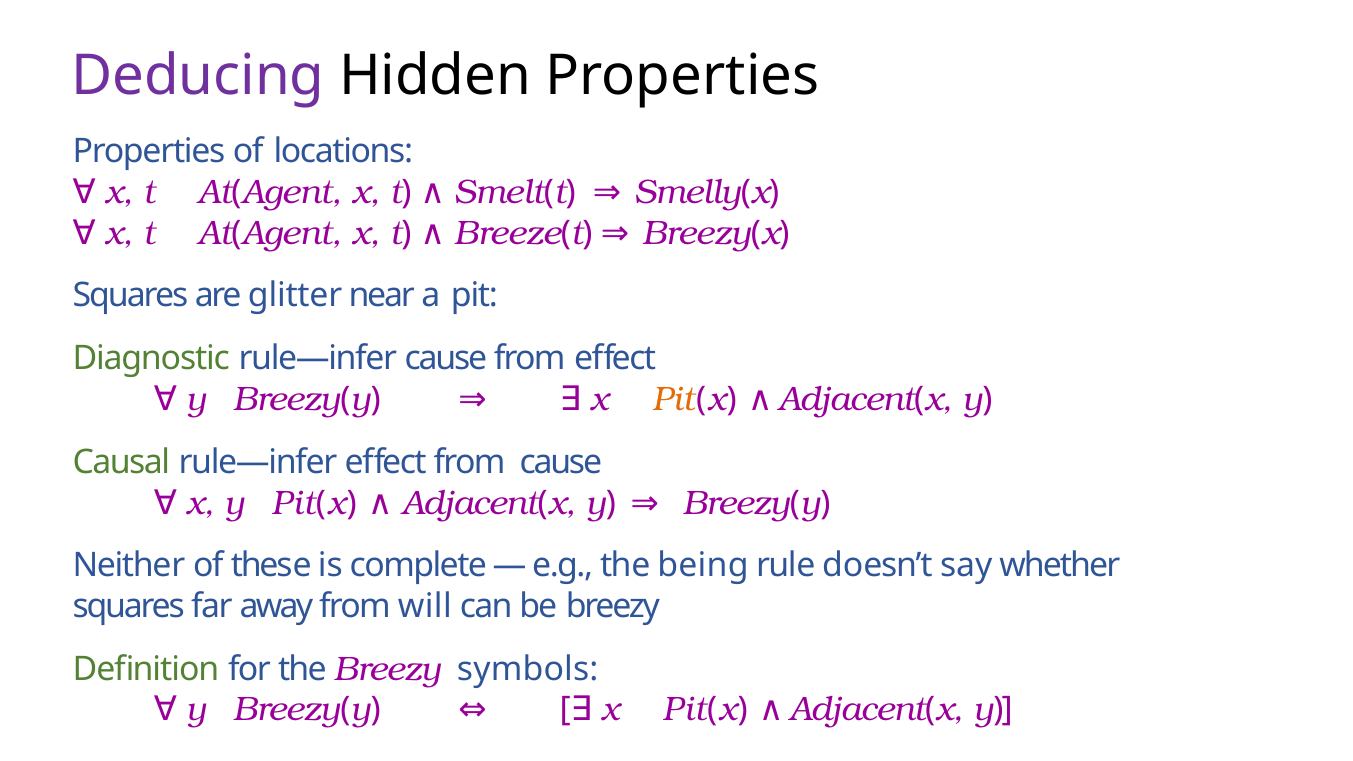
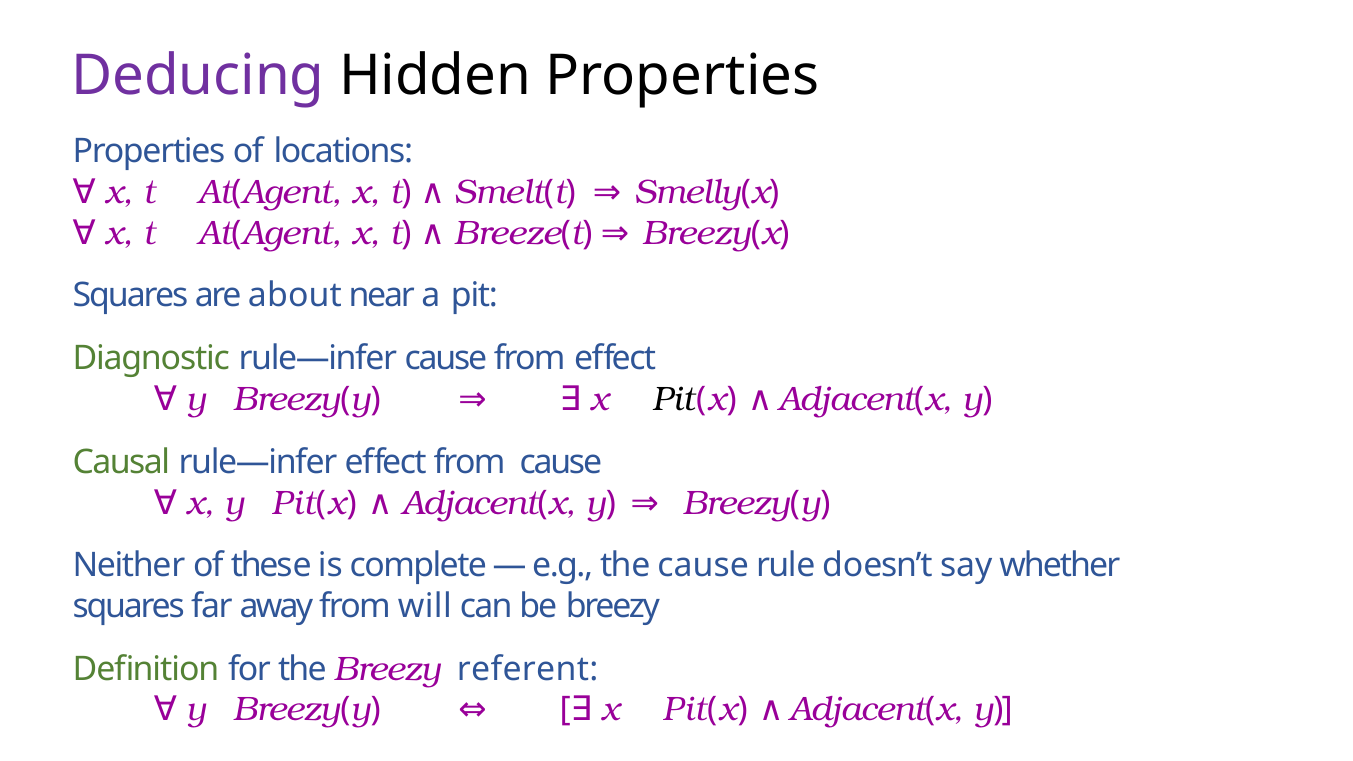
glitter: glitter -> about
Pit at (673, 399) colour: orange -> black
the being: being -> cause
symbols: symbols -> referent
